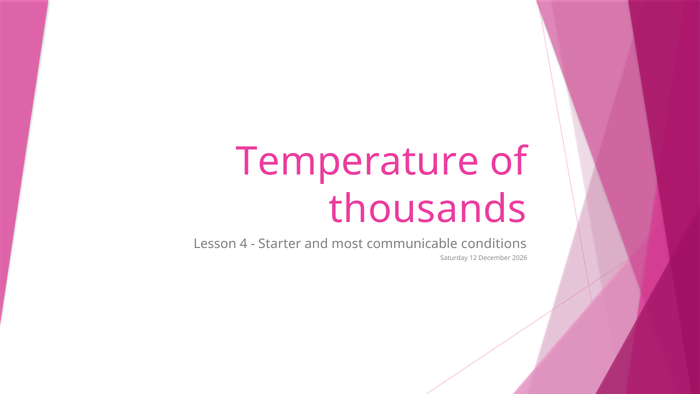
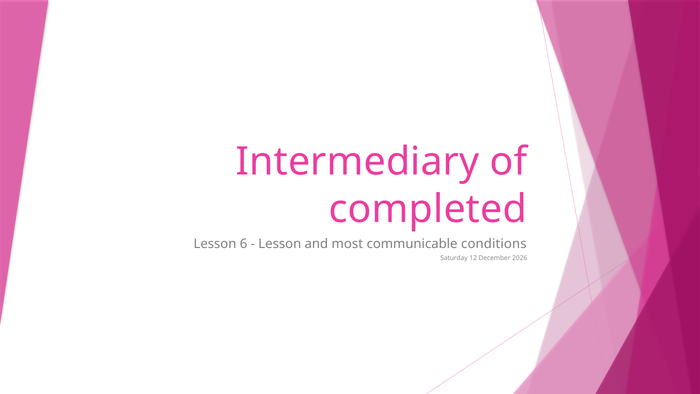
Temperature: Temperature -> Intermediary
thousands: thousands -> completed
4: 4 -> 6
Starter at (280, 244): Starter -> Lesson
